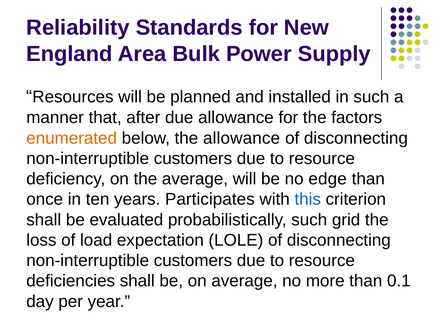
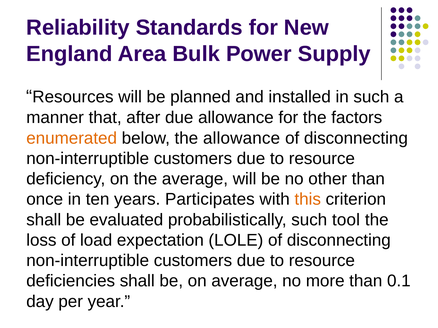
edge: edge -> other
this colour: blue -> orange
grid: grid -> tool
